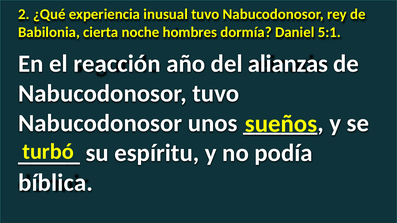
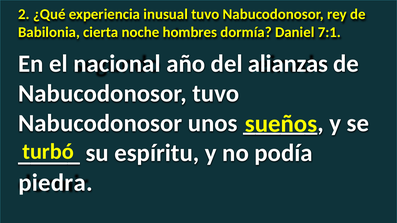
5:1: 5:1 -> 7:1
reacción: reacción -> nacional
bíblica: bíblica -> piedra
